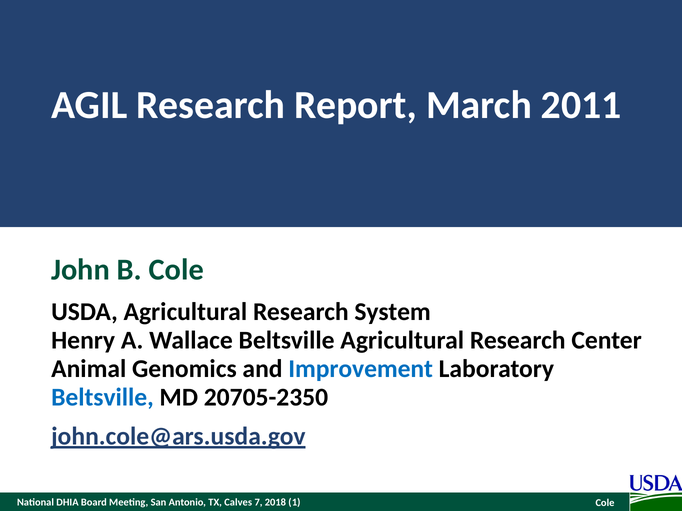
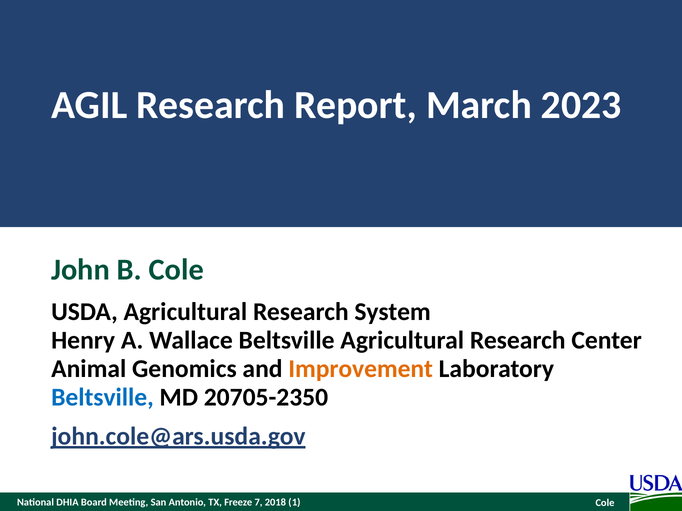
2011: 2011 -> 2023
Improvement colour: blue -> orange
Calves: Calves -> Freeze
